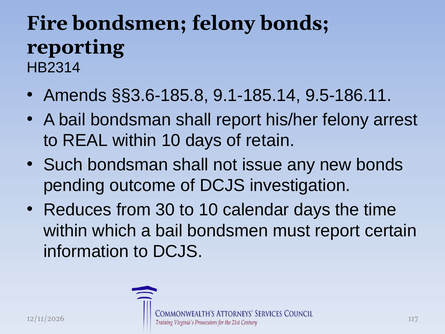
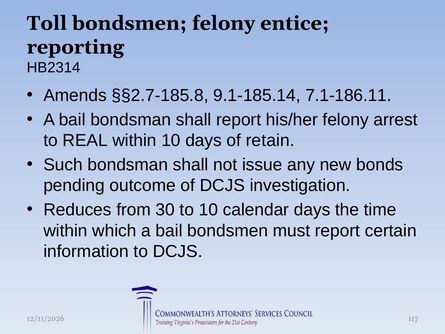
Fire: Fire -> Toll
felony bonds: bonds -> entice
§§3.6-185.8: §§3.6-185.8 -> §§2.7-185.8
9.5-186.11: 9.5-186.11 -> 7.1-186.11
